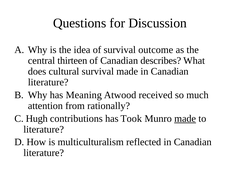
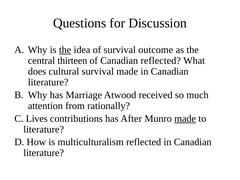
the at (65, 50) underline: none -> present
Canadian describes: describes -> reflected
Meaning: Meaning -> Marriage
Hugh: Hugh -> Lives
Took: Took -> After
